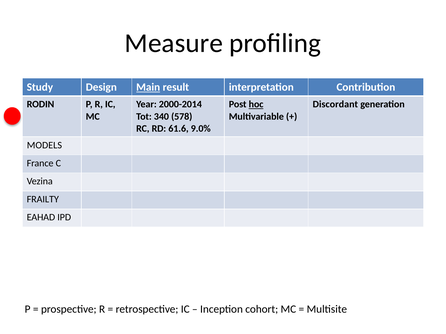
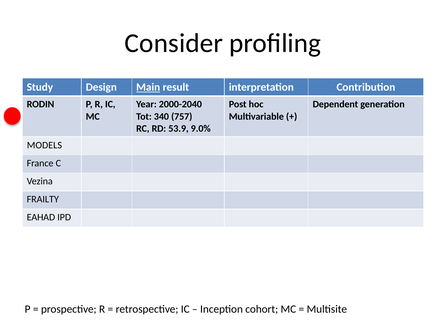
Measure: Measure -> Consider
2000-2014: 2000-2014 -> 2000-2040
hoc underline: present -> none
Discordant: Discordant -> Dependent
578: 578 -> 757
61.6: 61.6 -> 53.9
